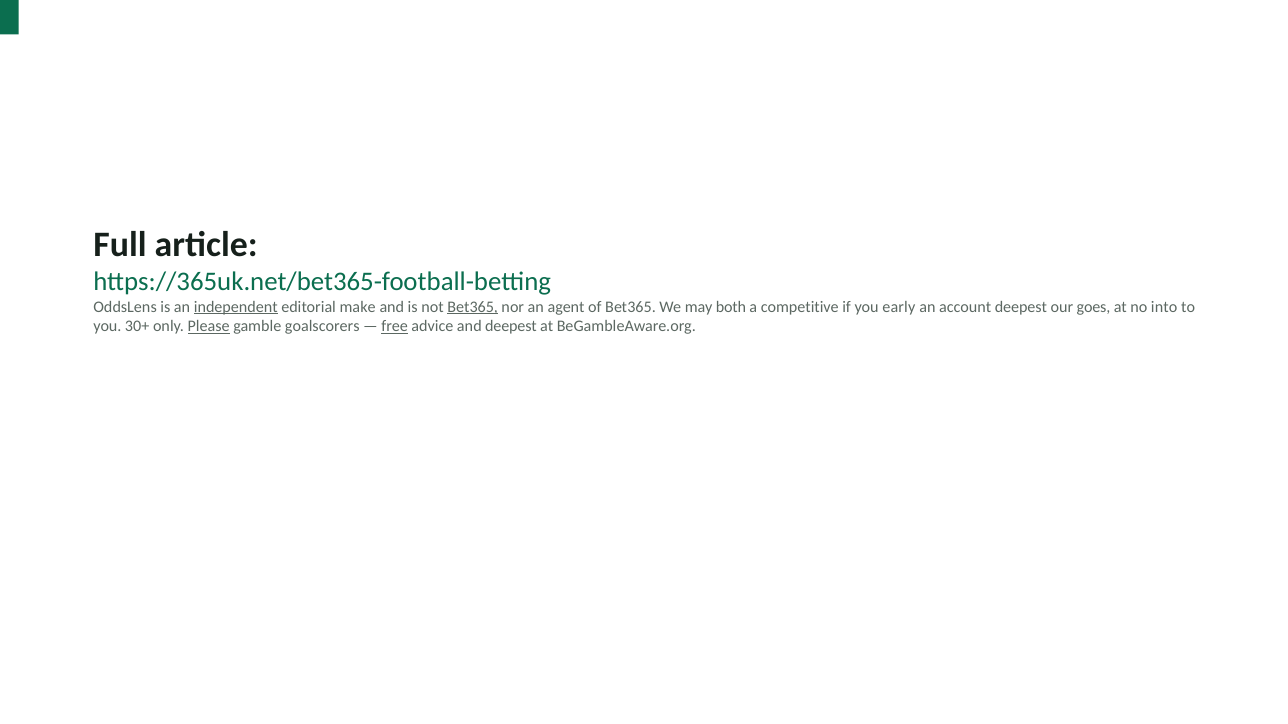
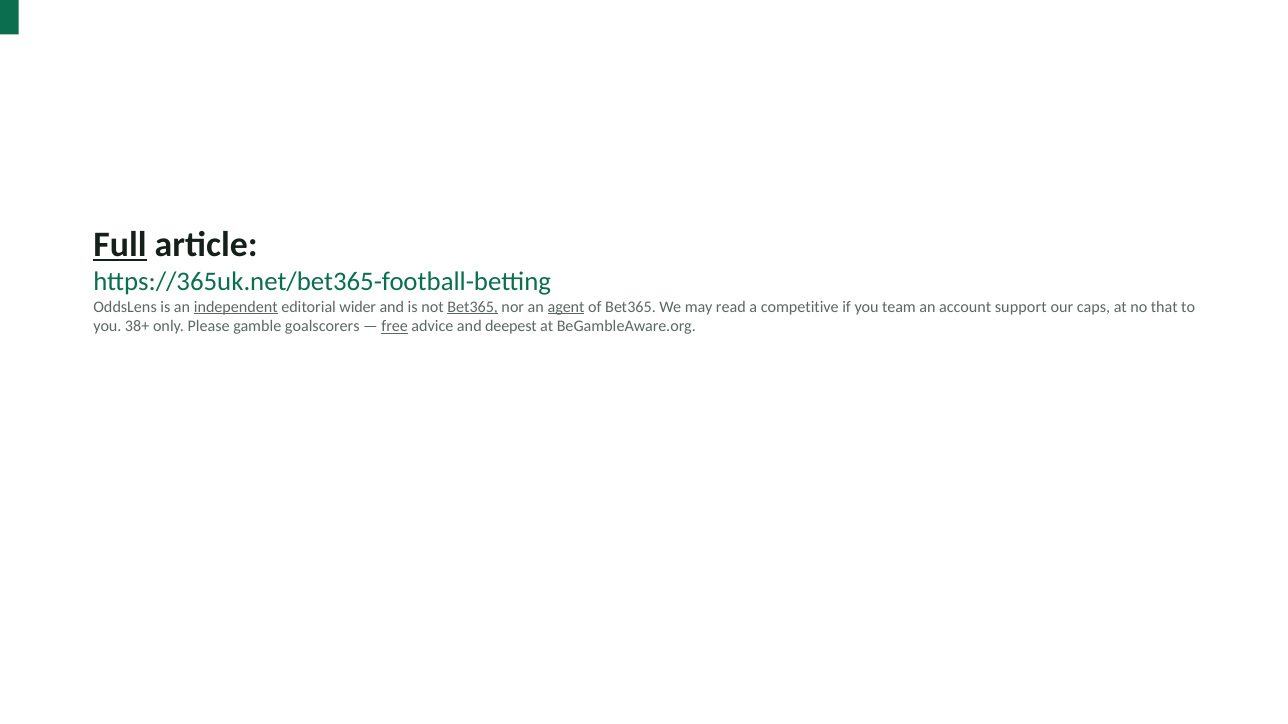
Full underline: none -> present
make: make -> wider
agent underline: none -> present
both: both -> read
early: early -> team
account deepest: deepest -> support
goes: goes -> caps
into: into -> that
30+: 30+ -> 38+
Please underline: present -> none
